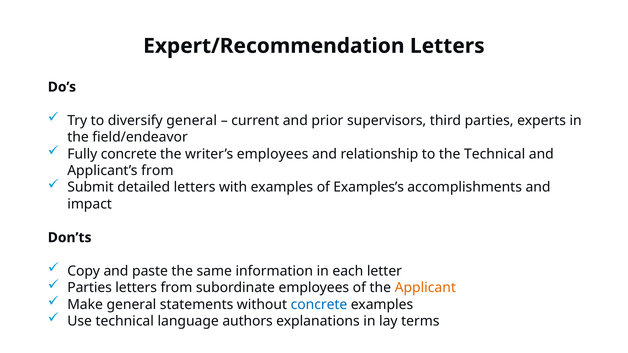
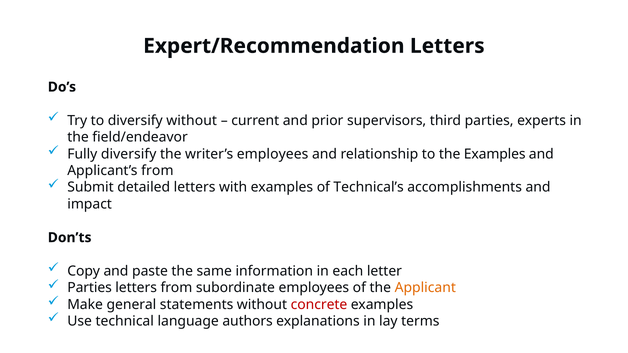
diversify general: general -> without
Fully concrete: concrete -> diversify
the Technical: Technical -> Examples
Examples’s: Examples’s -> Technical’s
concrete at (319, 305) colour: blue -> red
